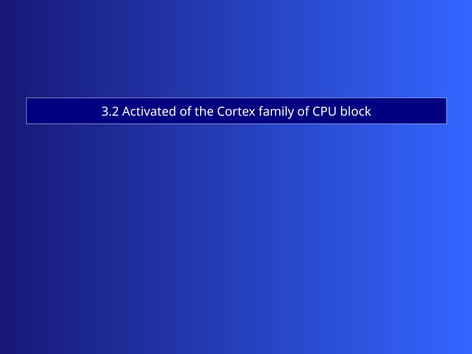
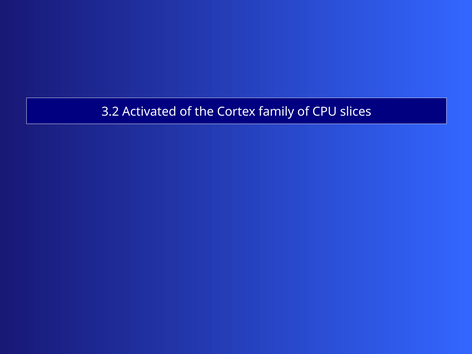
block: block -> slices
